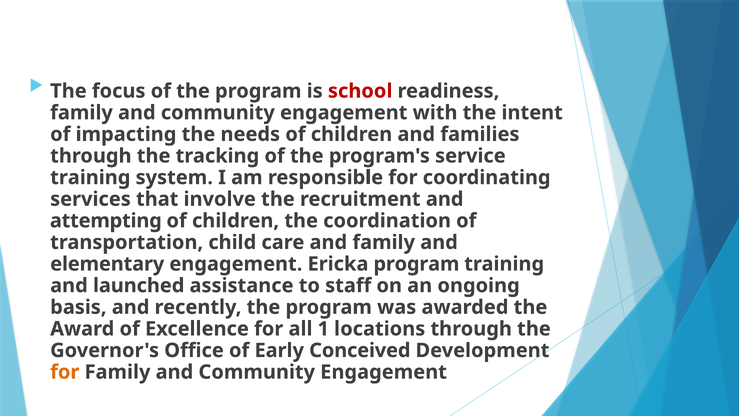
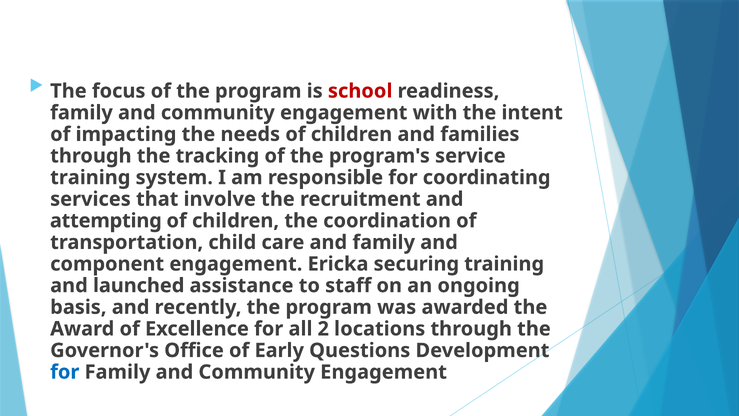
elementary: elementary -> component
Ericka program: program -> securing
1: 1 -> 2
Conceived: Conceived -> Questions
for at (65, 372) colour: orange -> blue
